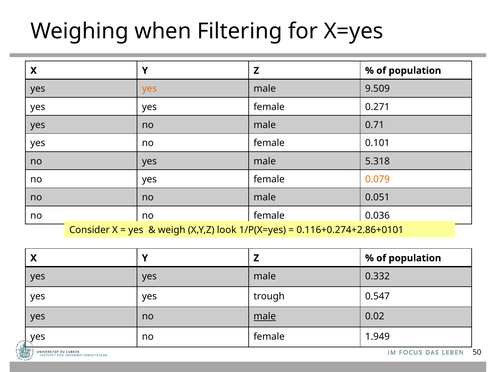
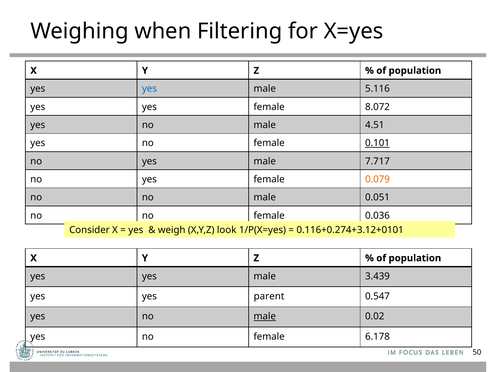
yes at (149, 89) colour: orange -> blue
9.509: 9.509 -> 5.116
0.271: 0.271 -> 8.072
0.71: 0.71 -> 4.51
0.101 underline: none -> present
5.318: 5.318 -> 7.717
0.116+0.274+2.86+0101: 0.116+0.274+2.86+0101 -> 0.116+0.274+3.12+0101
0.332: 0.332 -> 3.439
trough: trough -> parent
1.949: 1.949 -> 6.178
